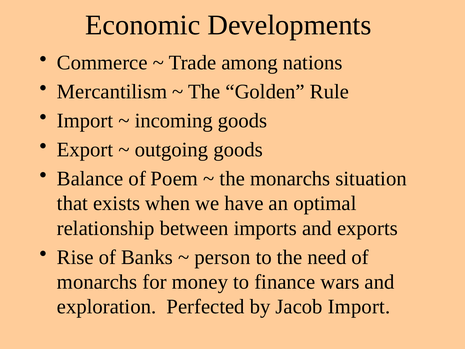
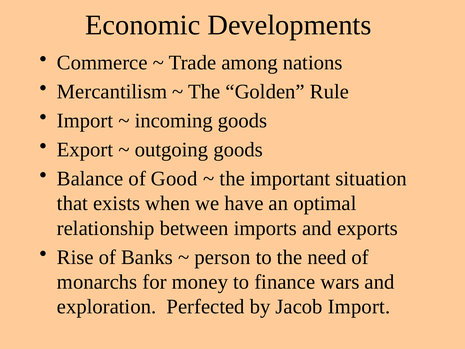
Poem: Poem -> Good
the monarchs: monarchs -> important
